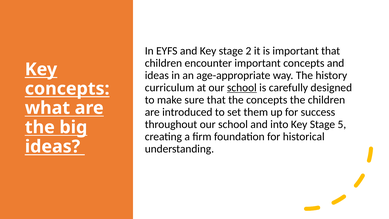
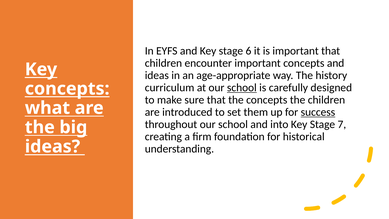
2: 2 -> 6
success underline: none -> present
5: 5 -> 7
